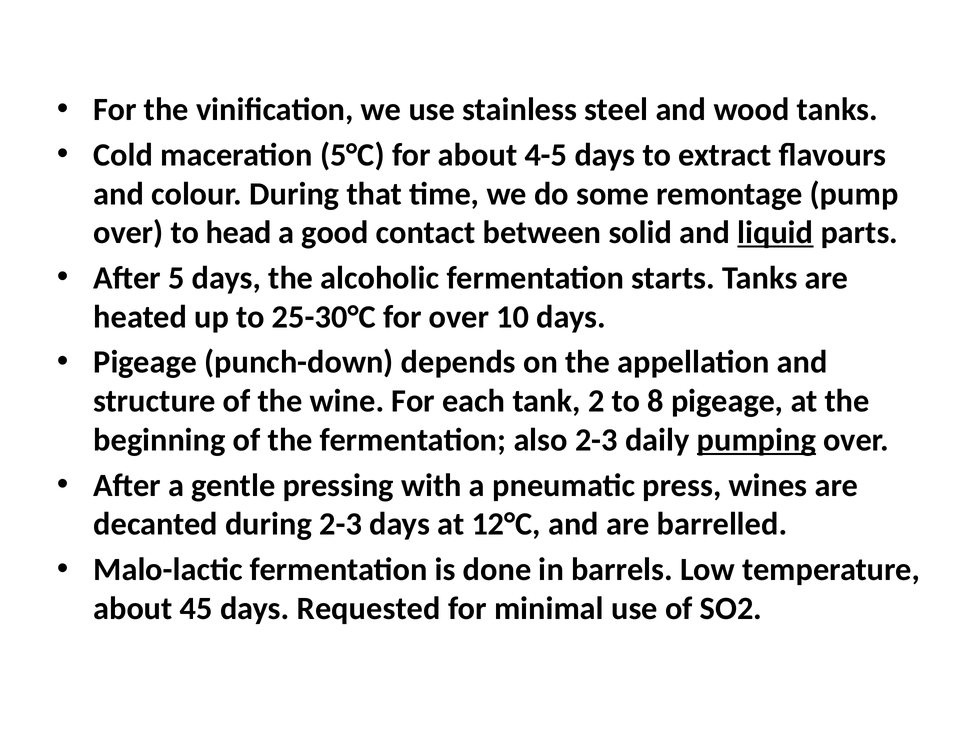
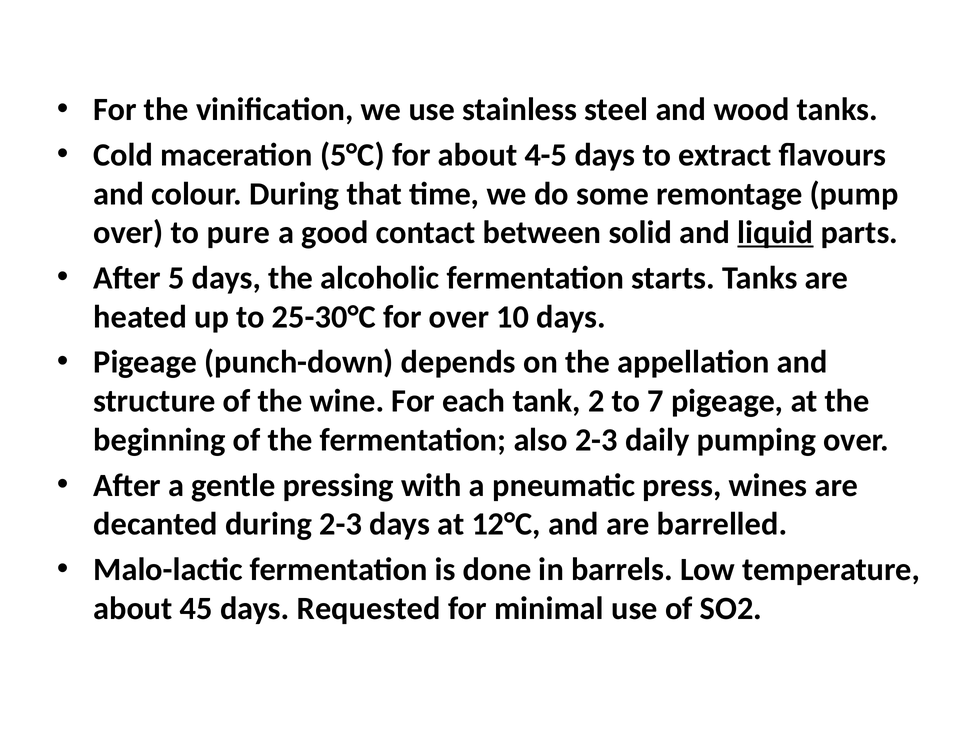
to head: head -> pure
8: 8 -> 7
pumping underline: present -> none
